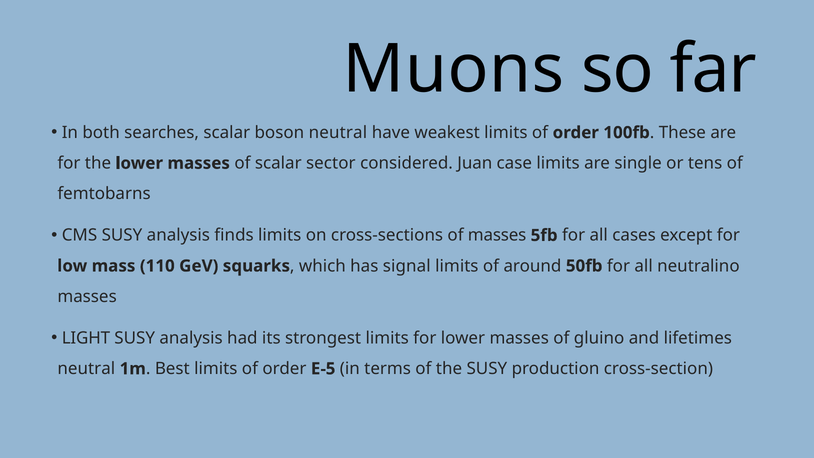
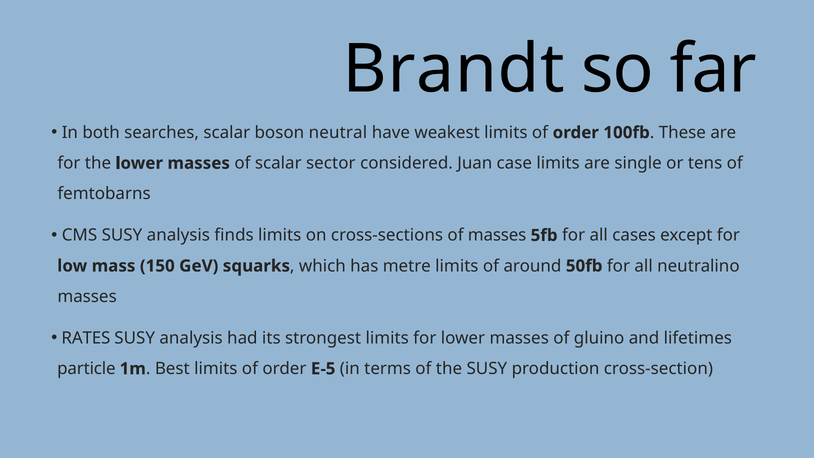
Muons: Muons -> Brandt
110: 110 -> 150
signal: signal -> metre
LIGHT: LIGHT -> RATES
neutral at (86, 369): neutral -> particle
